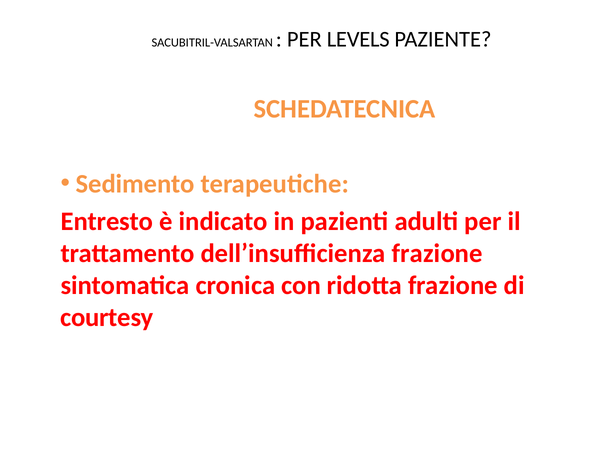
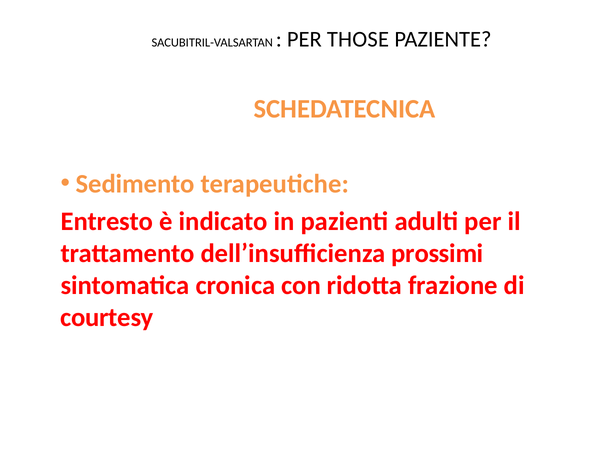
LEVELS: LEVELS -> THOSE
dell’insufficienza frazione: frazione -> prossimi
